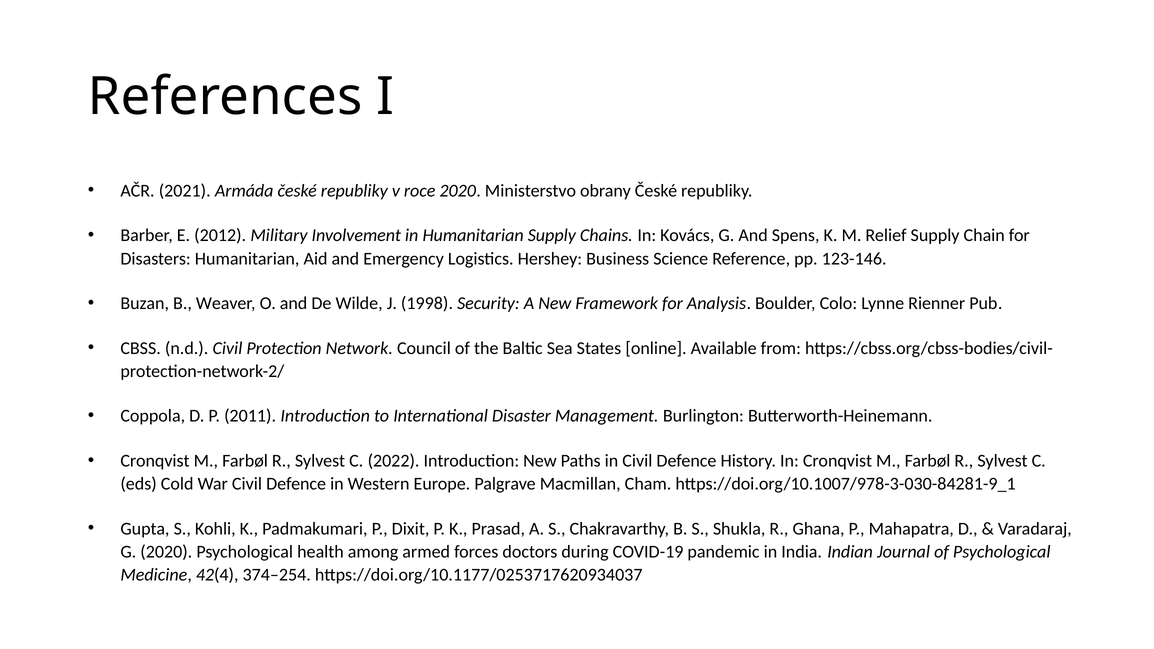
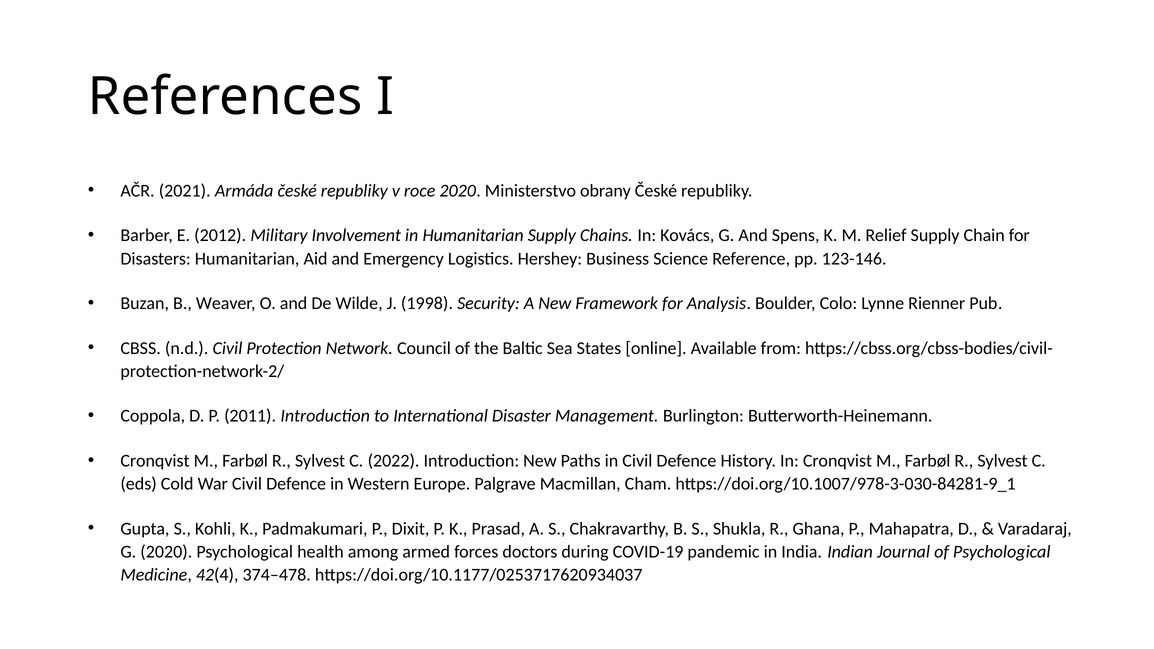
374–254: 374–254 -> 374–478
